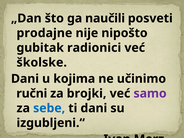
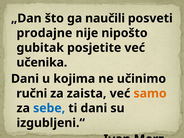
radionici: radionici -> posjetite
školske: školske -> učenika
brojki: brojki -> zaista
samo colour: purple -> orange
